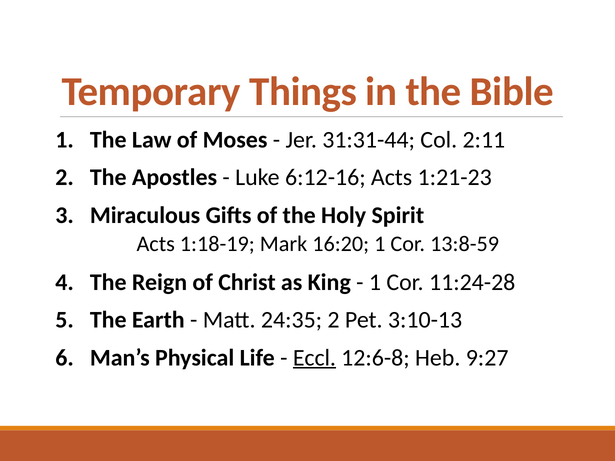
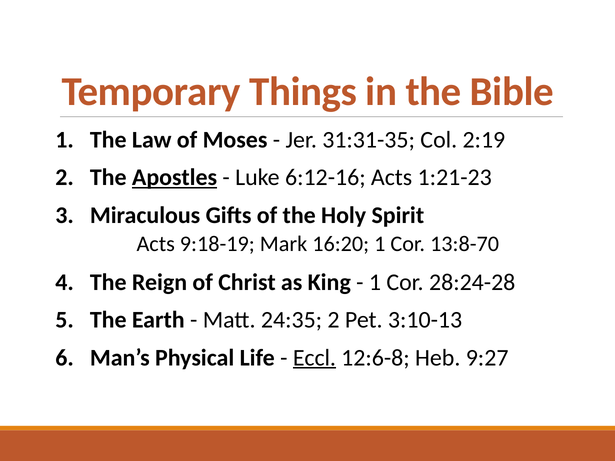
31:31-44: 31:31-44 -> 31:31-35
2:11: 2:11 -> 2:19
Apostles underline: none -> present
1:18-19: 1:18-19 -> 9:18-19
13:8-59: 13:8-59 -> 13:8-70
11:24-28: 11:24-28 -> 28:24-28
